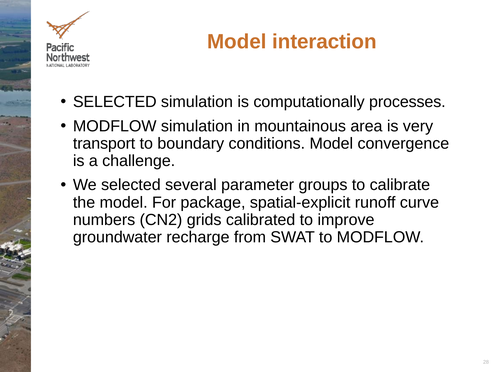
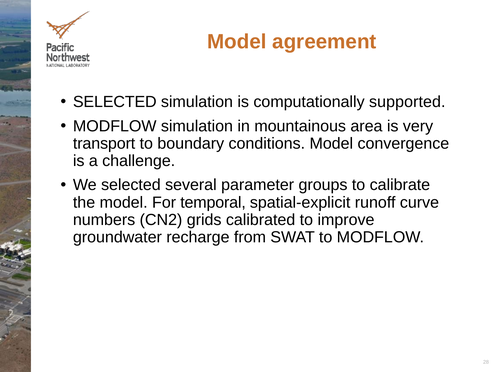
interaction: interaction -> agreement
processes: processes -> supported
package: package -> temporal
